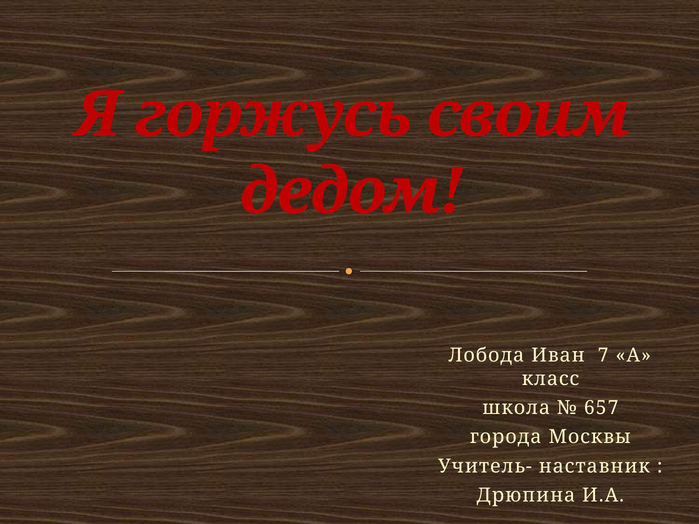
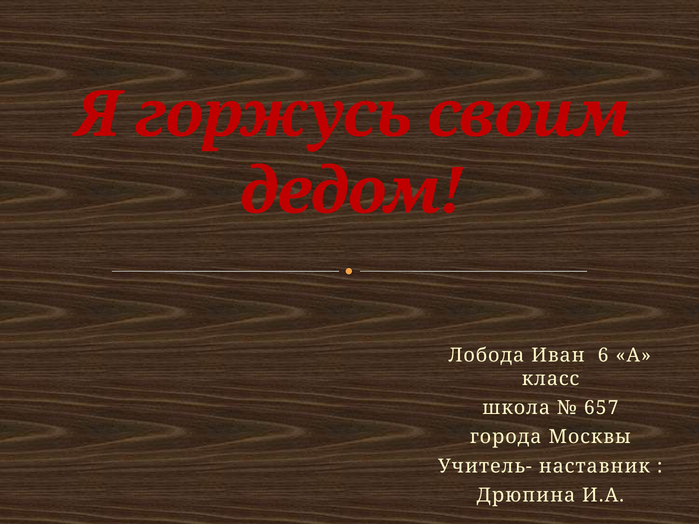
7: 7 -> 6
